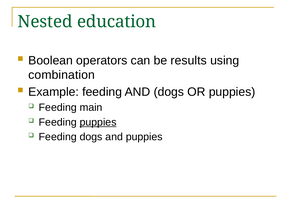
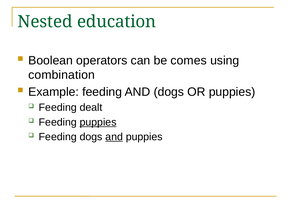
results: results -> comes
main: main -> dealt
and at (114, 137) underline: none -> present
